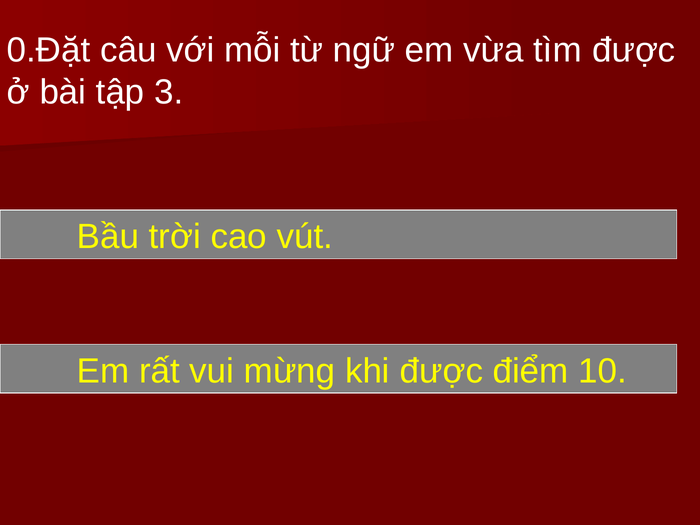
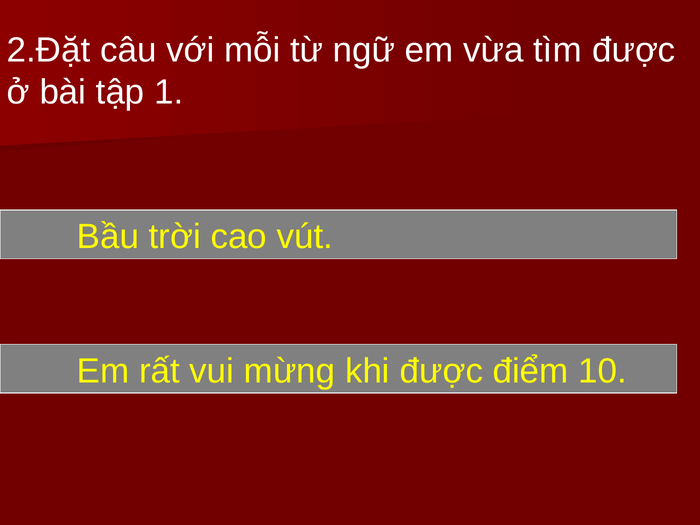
0.Đặt: 0.Đặt -> 2.Đặt
3: 3 -> 1
